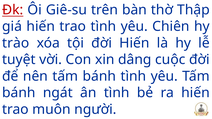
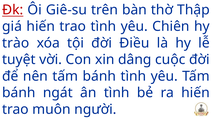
đời Hiến: Hiến -> Điều
